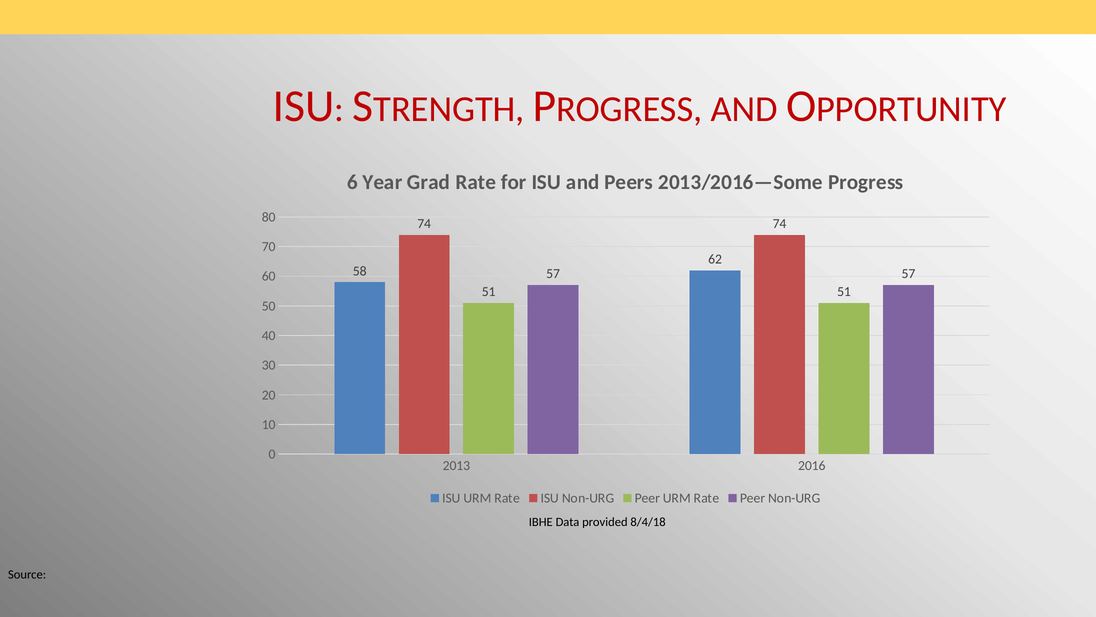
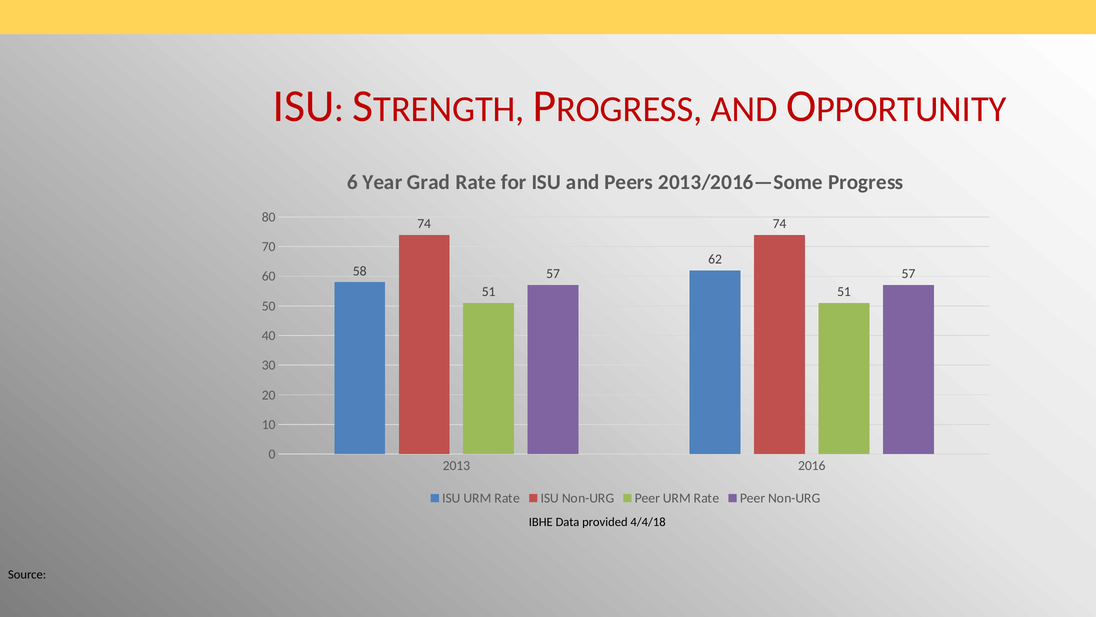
8/4/18: 8/4/18 -> 4/4/18
